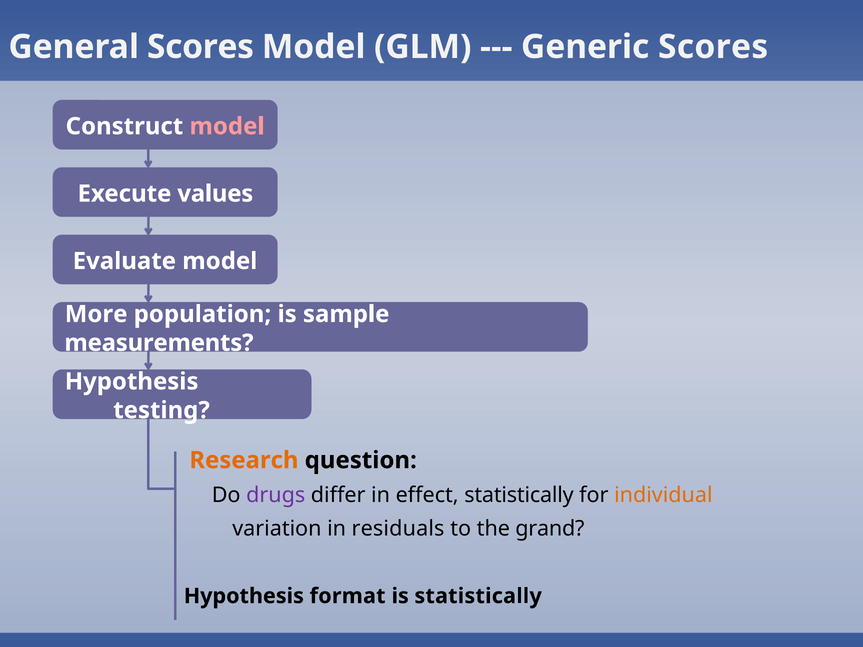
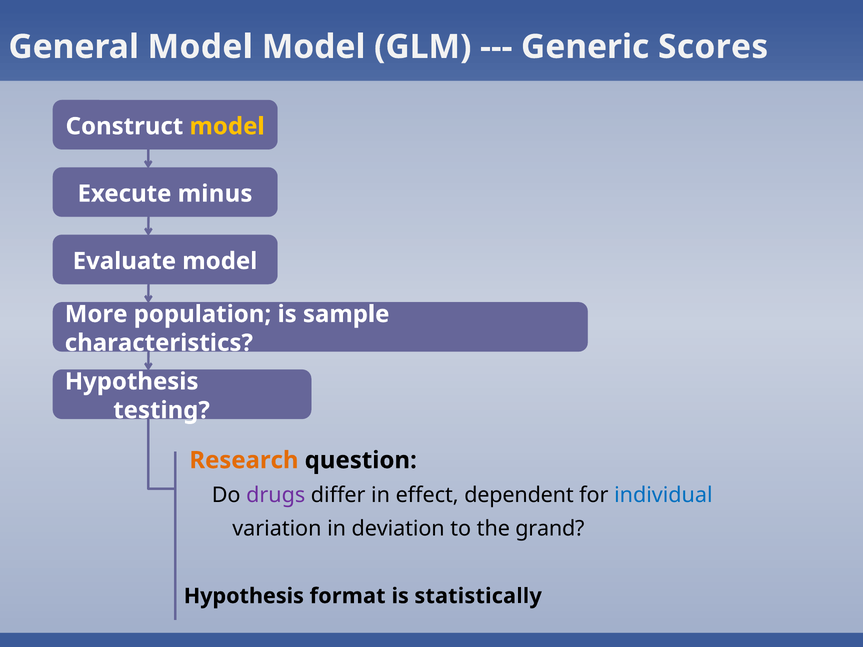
General Scores: Scores -> Model
model at (227, 126) colour: pink -> yellow
values: values -> minus
measurements: measurements -> characteristics
effect statistically: statistically -> dependent
individual colour: orange -> blue
residuals: residuals -> deviation
